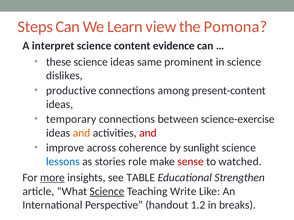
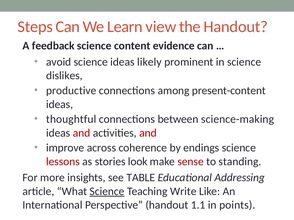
the Pomona: Pomona -> Handout
interpret: interpret -> feedback
these: these -> avoid
same: same -> likely
temporary: temporary -> thoughtful
science-exercise: science-exercise -> science-making
and at (82, 133) colour: orange -> red
sunlight: sunlight -> endings
lessons colour: blue -> red
role: role -> look
watched: watched -> standing
more underline: present -> none
Strengthen: Strengthen -> Addressing
1.2: 1.2 -> 1.1
breaks: breaks -> points
